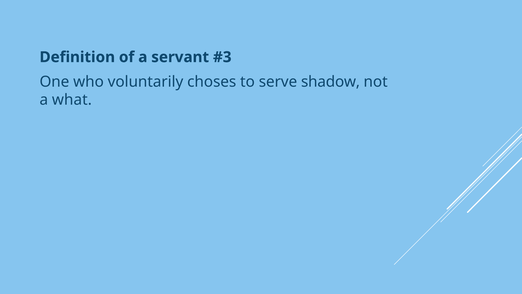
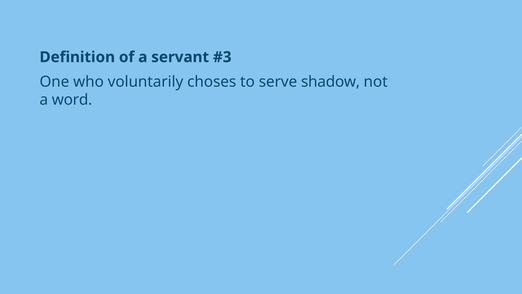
what: what -> word
